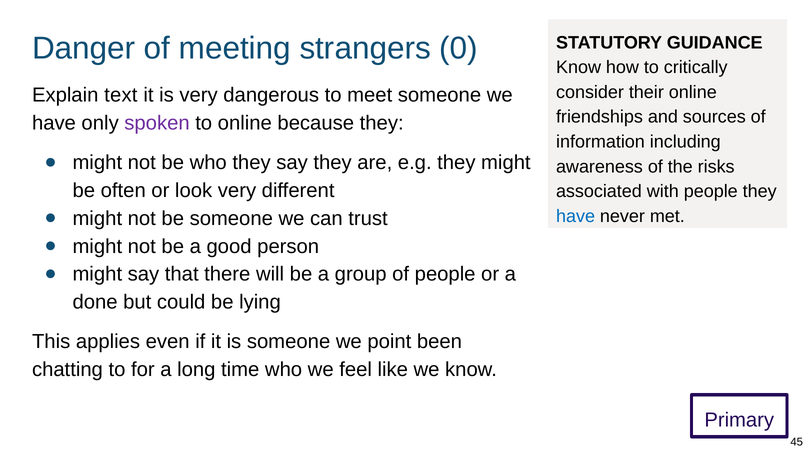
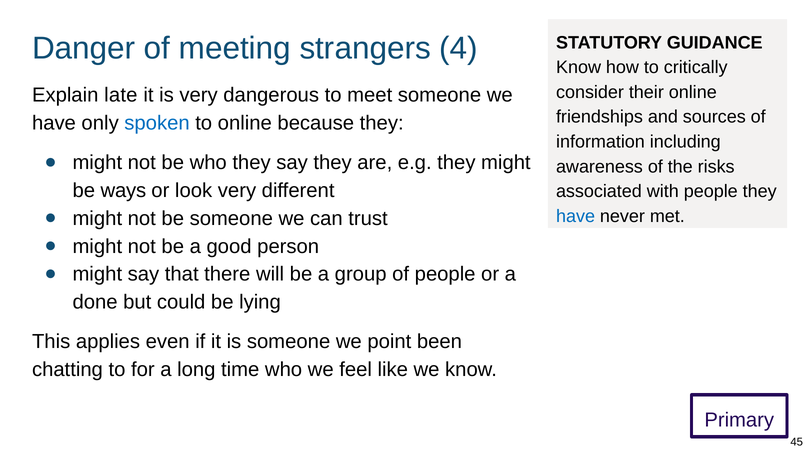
0: 0 -> 4
text: text -> late
spoken colour: purple -> blue
often: often -> ways
